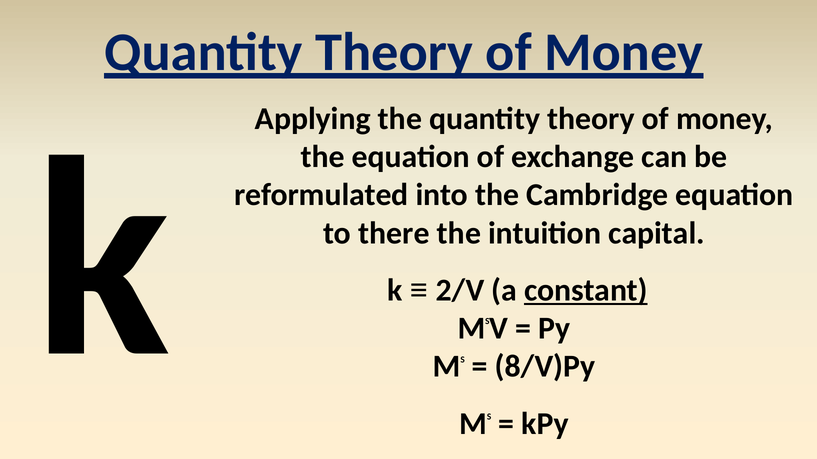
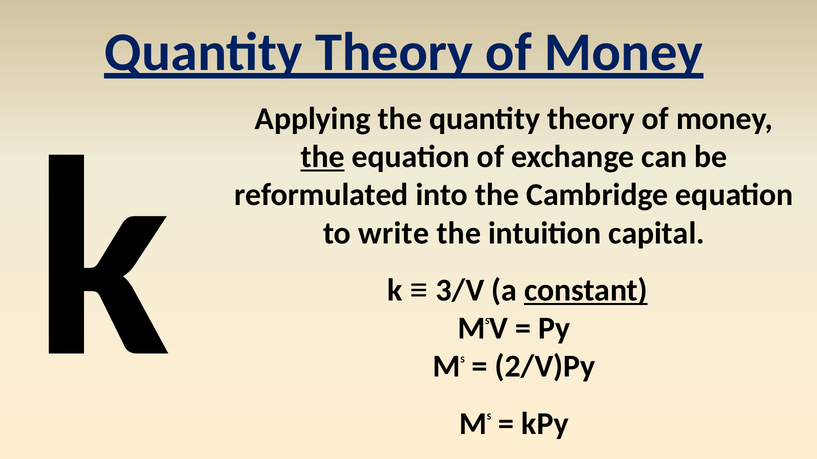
the at (323, 157) underline: none -> present
there: there -> write
2/V: 2/V -> 3/V
8/V)Py: 8/V)Py -> 2/V)Py
